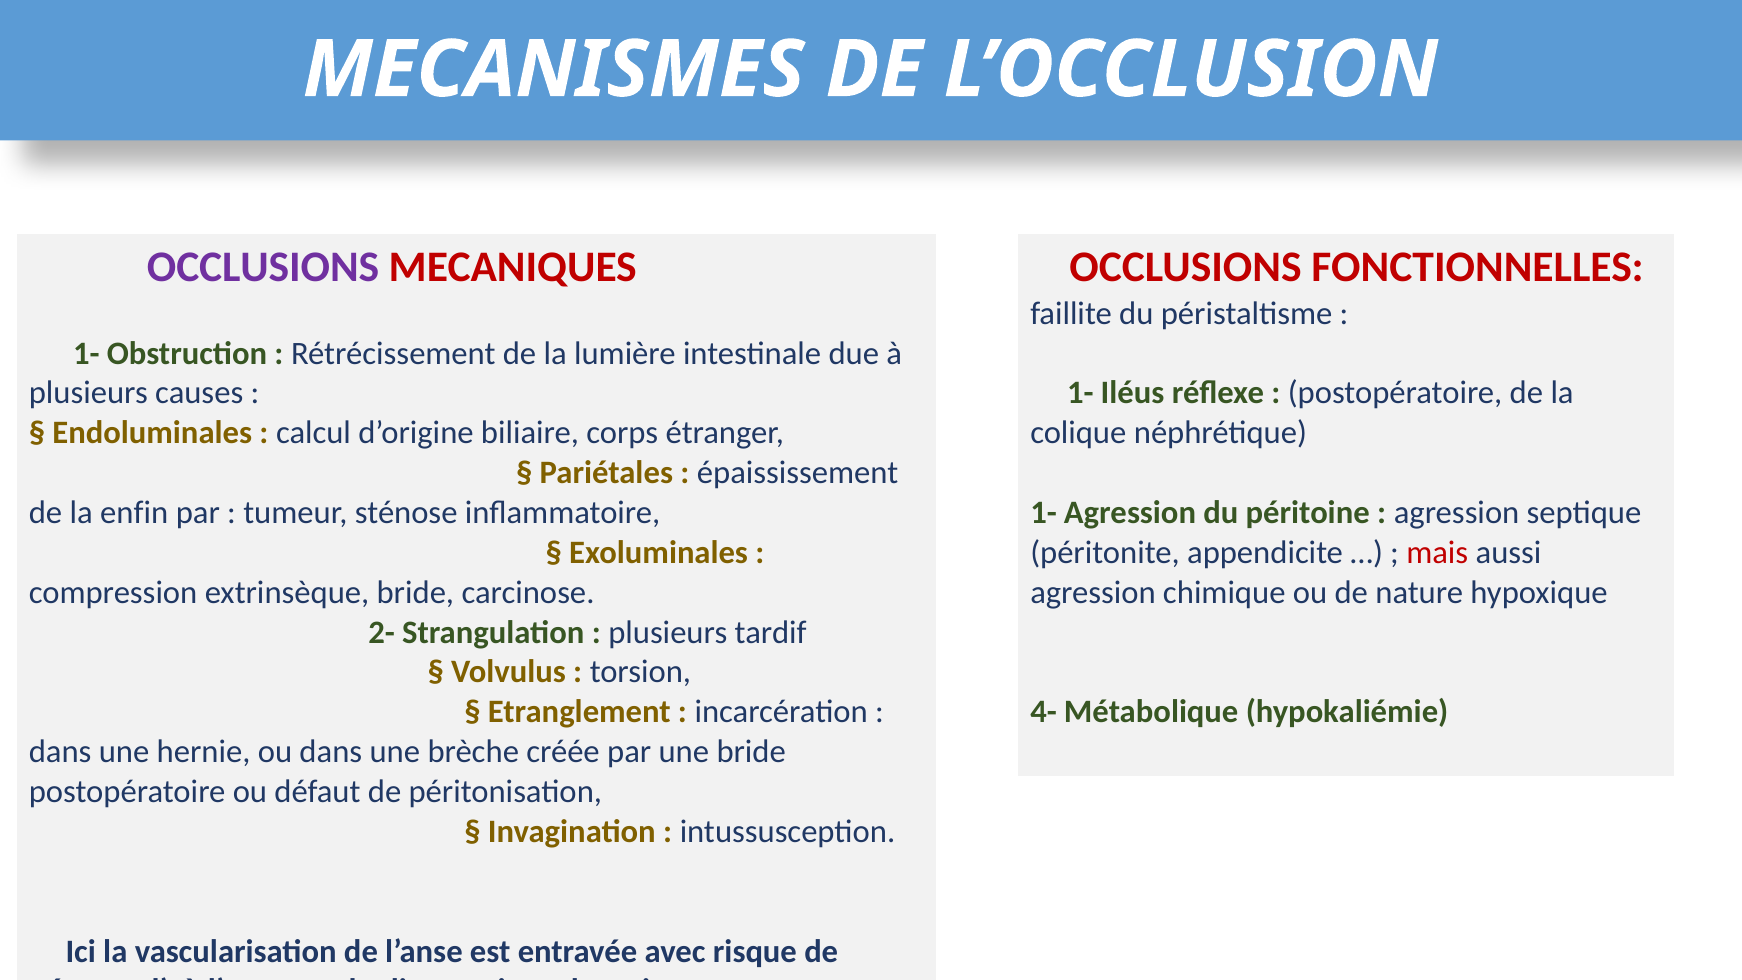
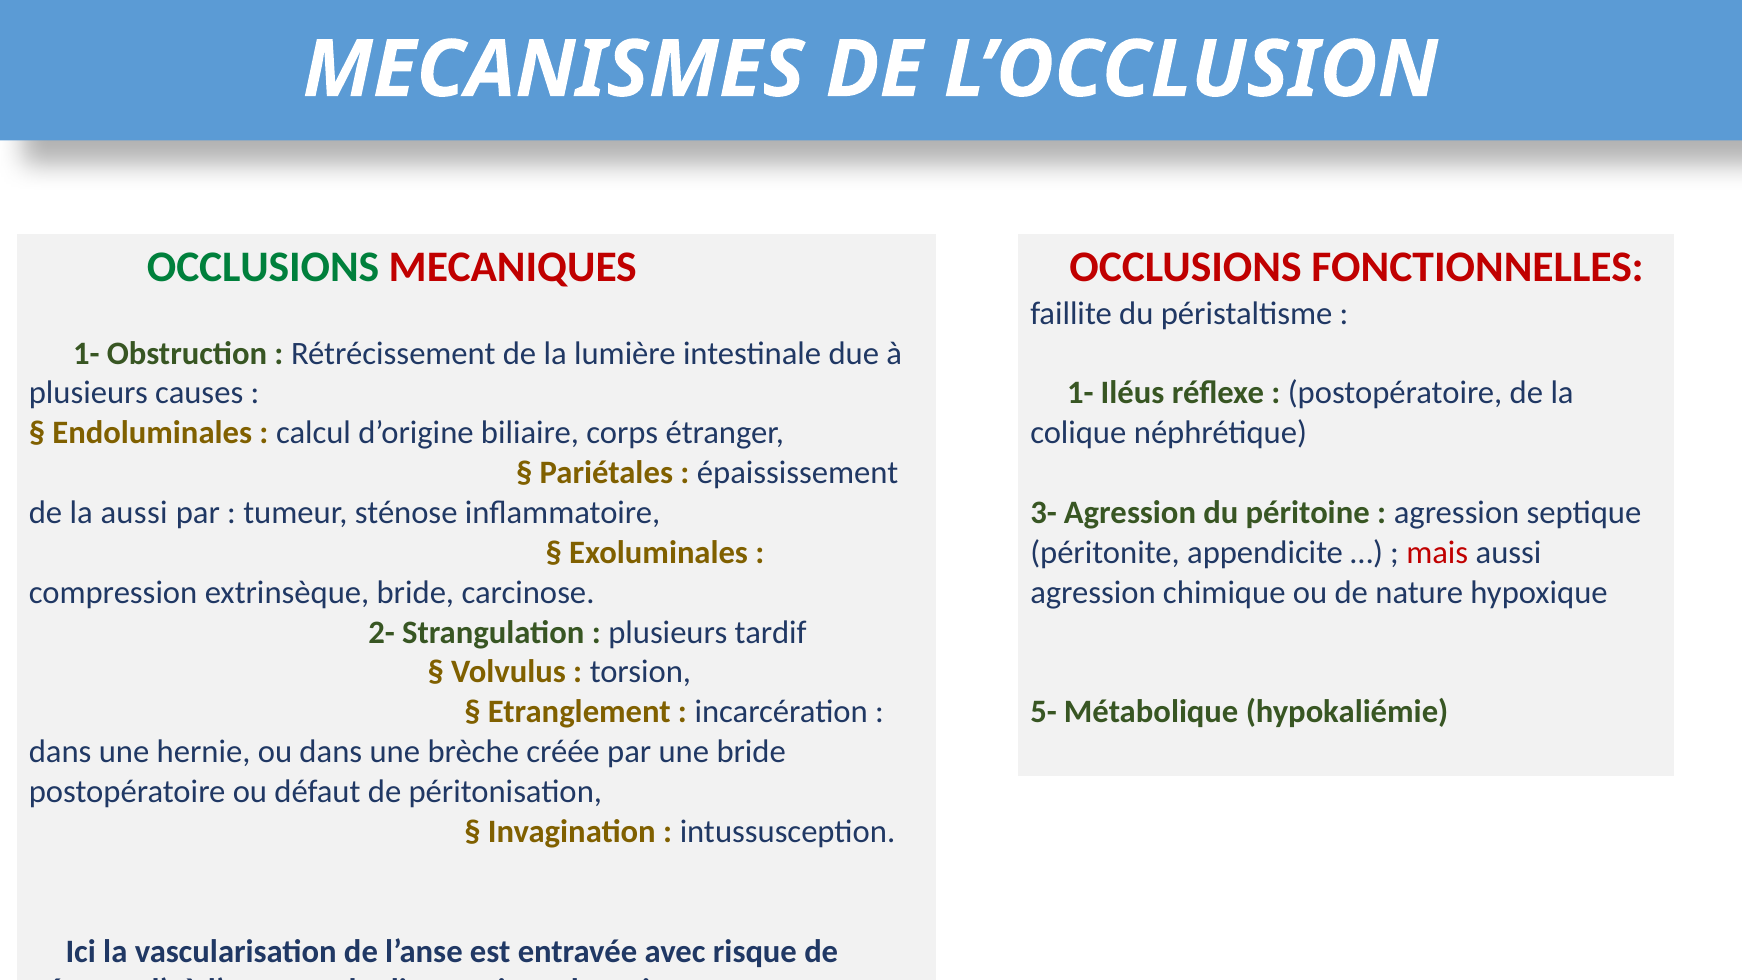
OCCLUSIONS at (263, 267) colour: purple -> green
la enfin: enfin -> aussi
1- at (1044, 513): 1- -> 3-
4-: 4- -> 5-
